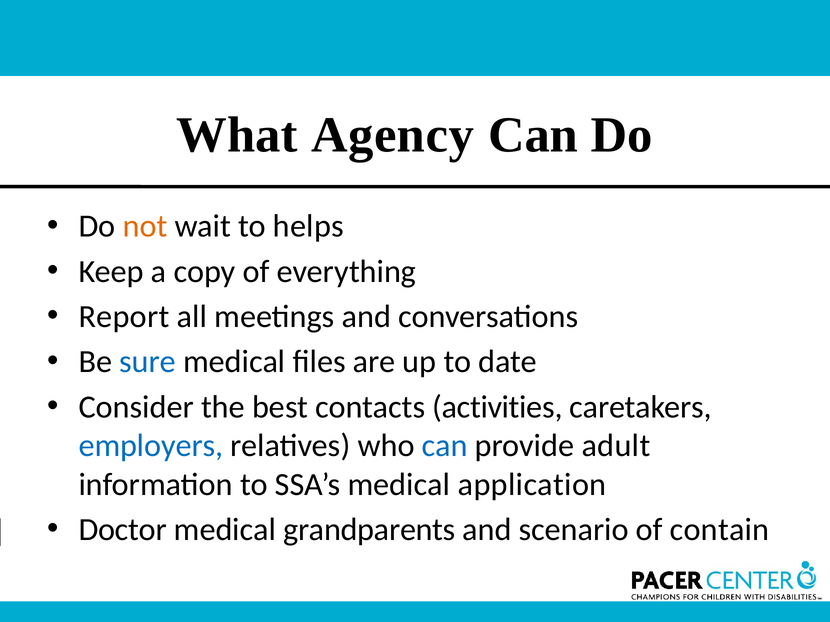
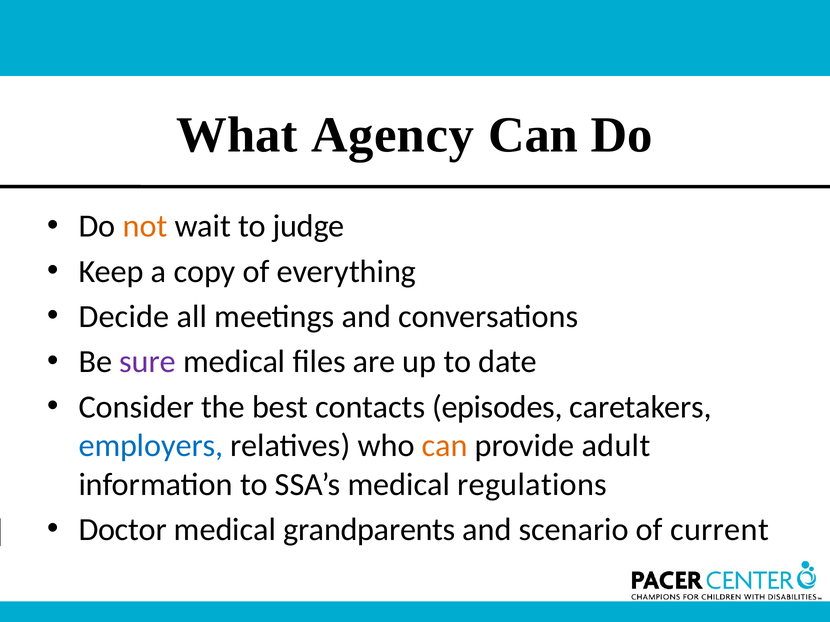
helps: helps -> judge
Report: Report -> Decide
sure colour: blue -> purple
activities: activities -> episodes
can at (445, 446) colour: blue -> orange
application: application -> regulations
contain: contain -> current
